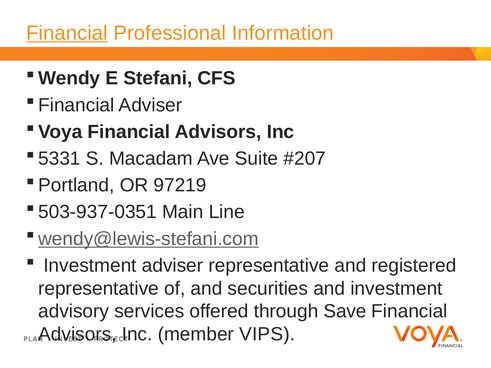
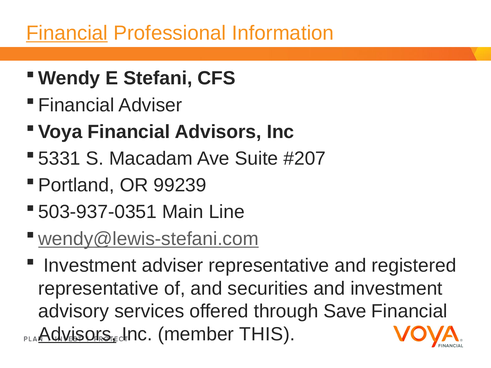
97219: 97219 -> 99239
Advisors at (77, 334) underline: none -> present
VIPS: VIPS -> THIS
